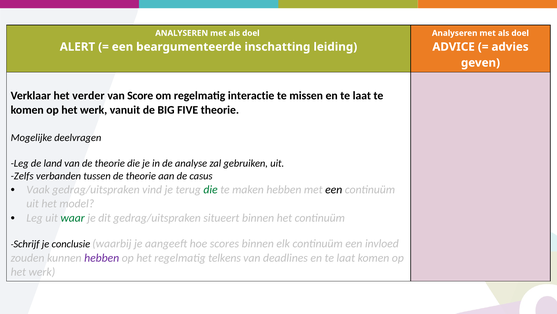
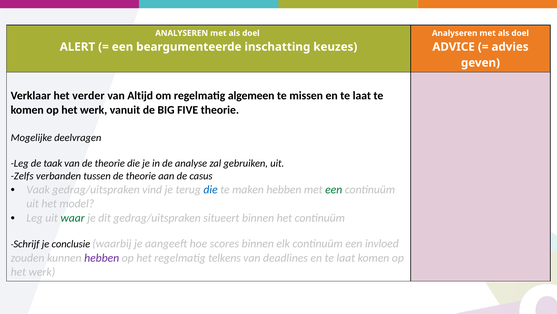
leiding: leiding -> keuzes
Score: Score -> Altijd
interactie: interactie -> algemeen
land: land -> taak
die at (211, 189) colour: green -> blue
een at (334, 189) colour: black -> green
